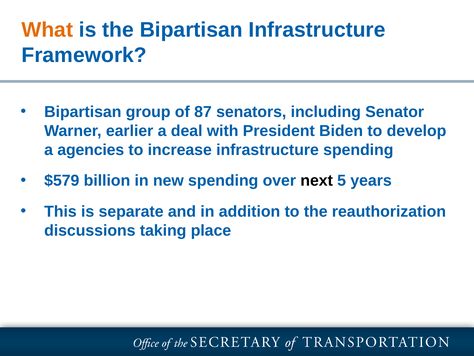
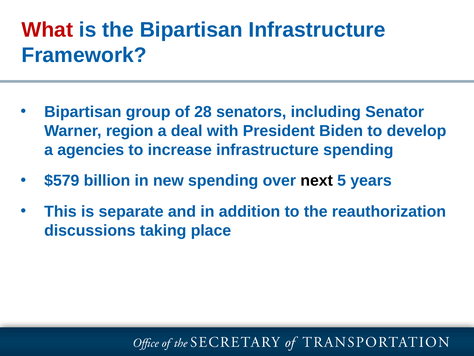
What colour: orange -> red
87: 87 -> 28
earlier: earlier -> region
